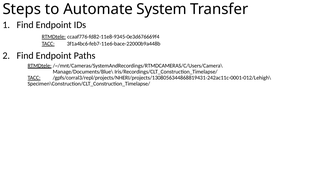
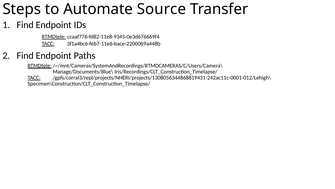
System: System -> Source
